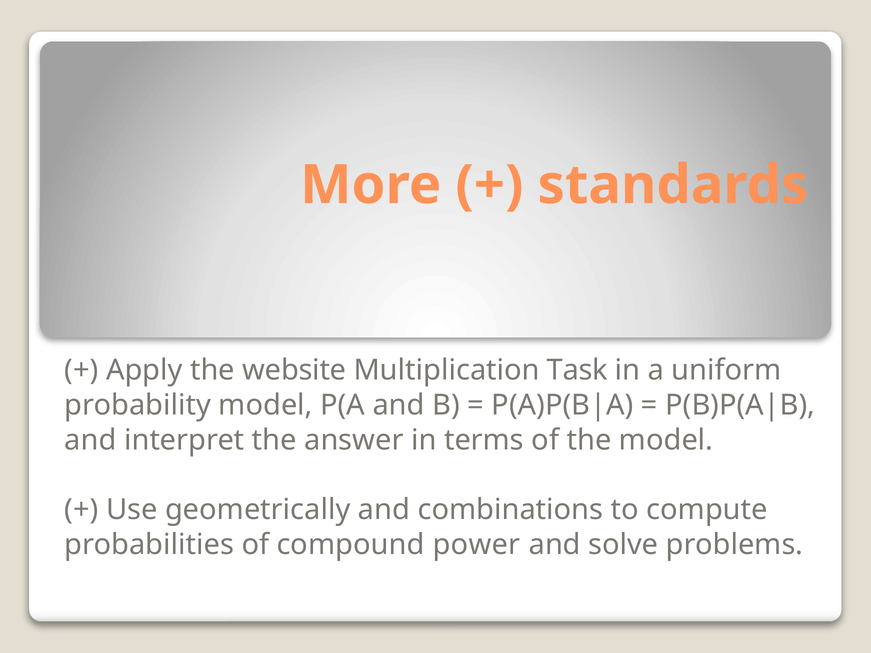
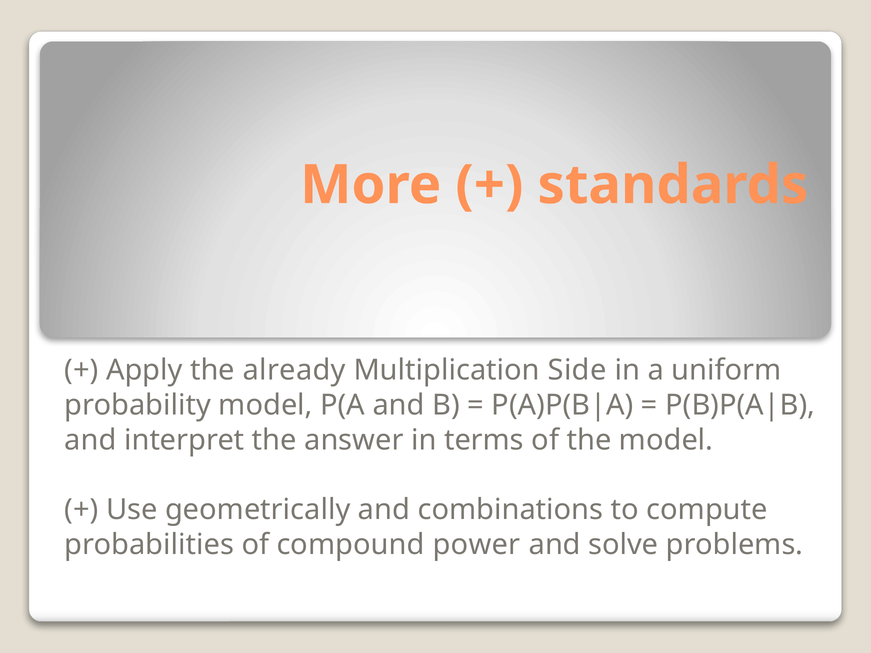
website: website -> already
Task: Task -> Side
